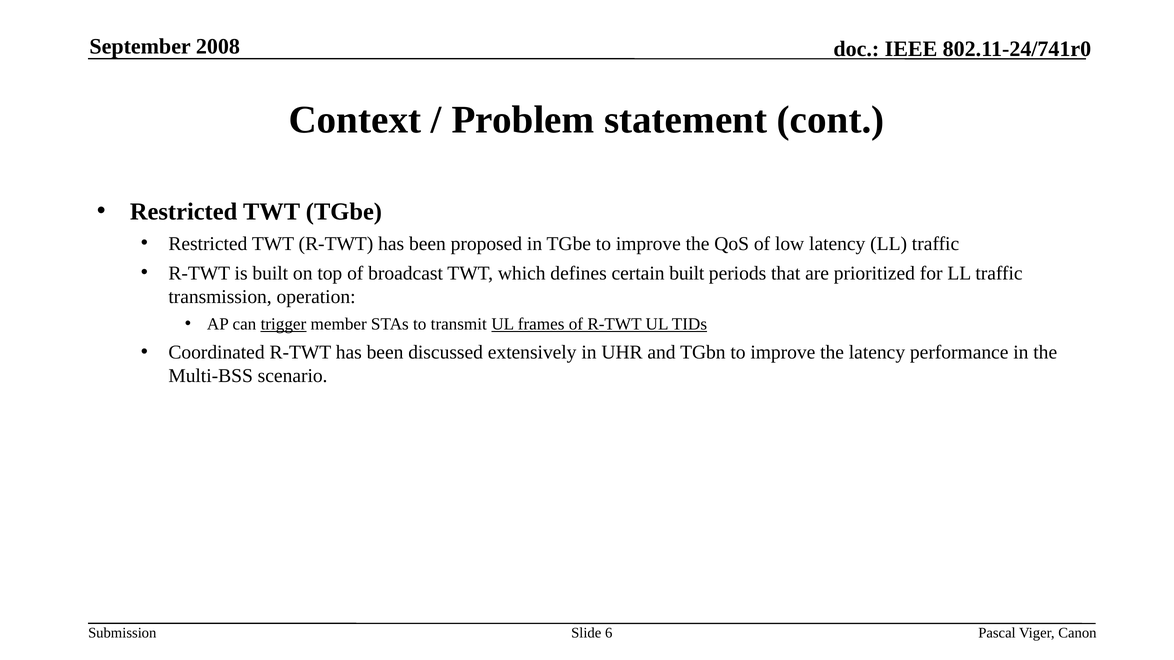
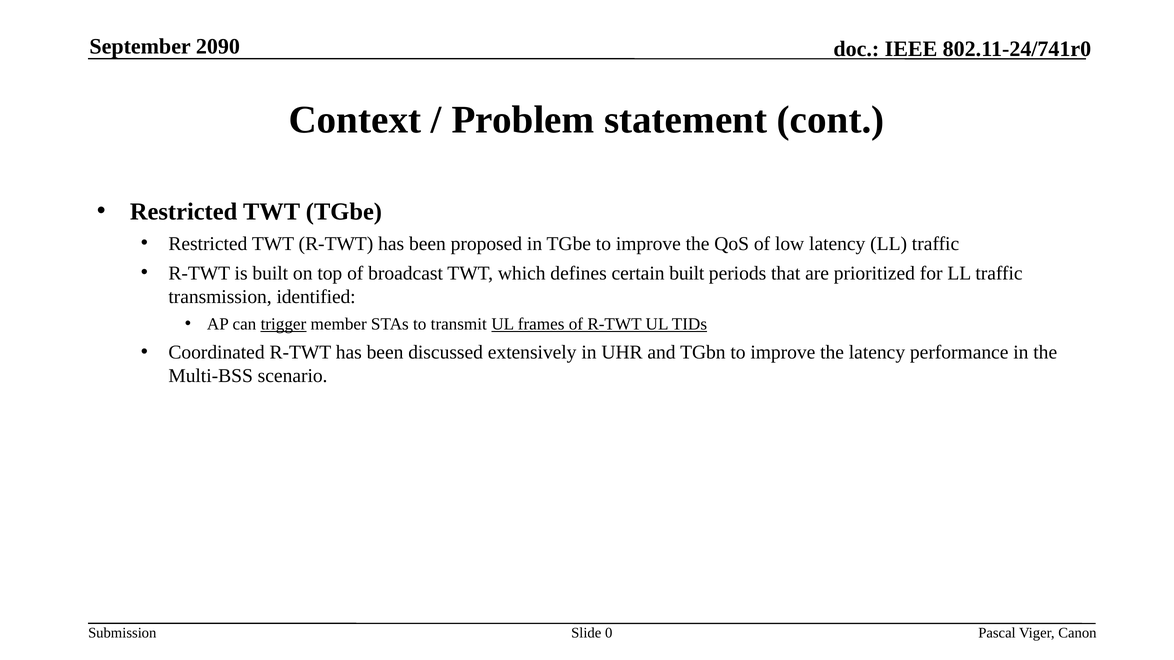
2008: 2008 -> 2090
operation: operation -> identified
6: 6 -> 0
